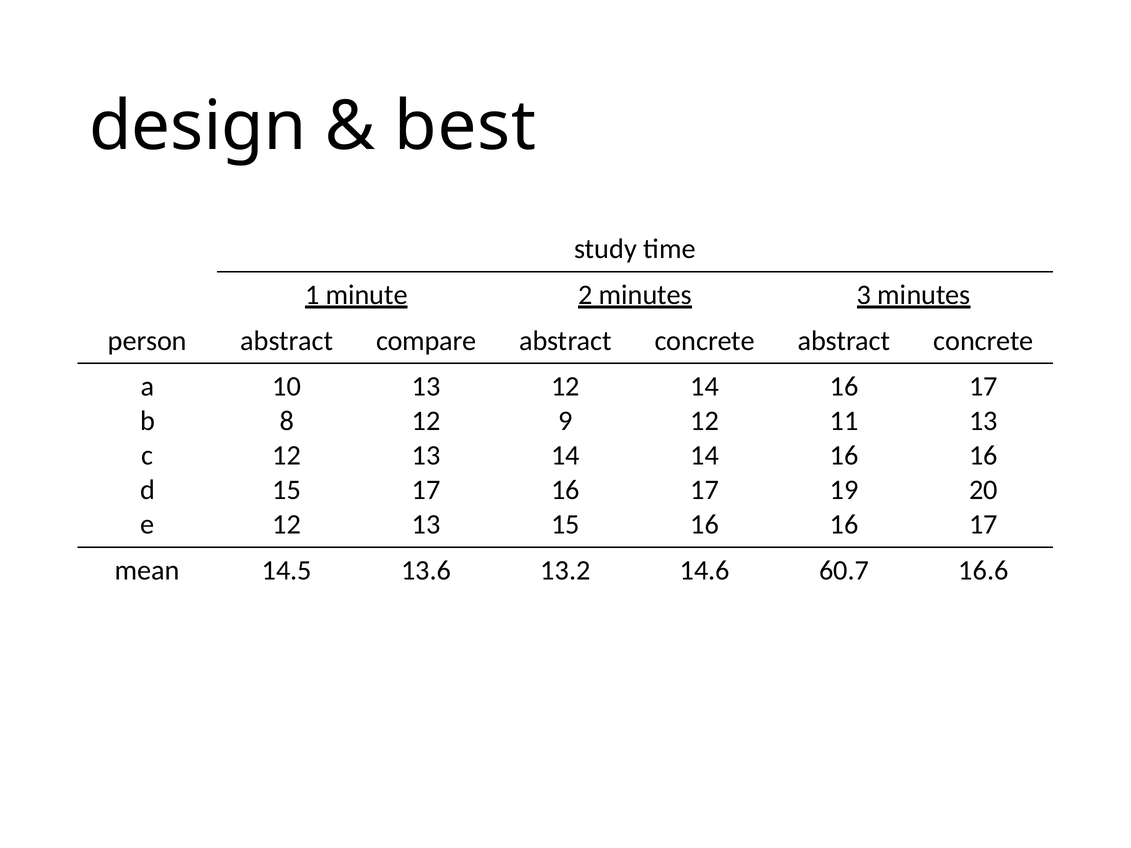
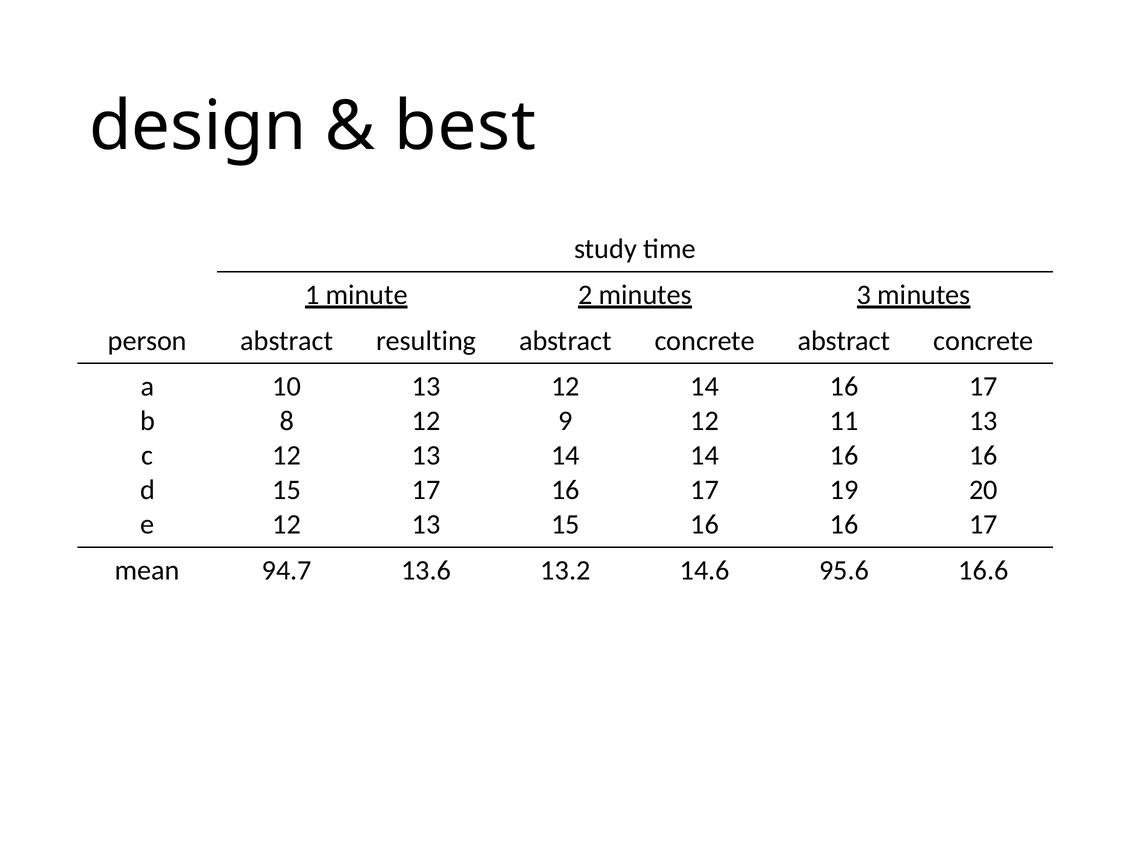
compare: compare -> resulting
14.5: 14.5 -> 94.7
60.7: 60.7 -> 95.6
